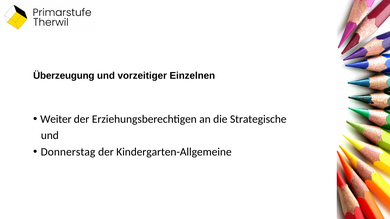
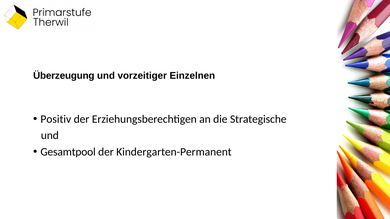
Weiter: Weiter -> Positiv
Donnerstag: Donnerstag -> Gesamtpool
Kindergarten-Allgemeine: Kindergarten-Allgemeine -> Kindergarten-Permanent
